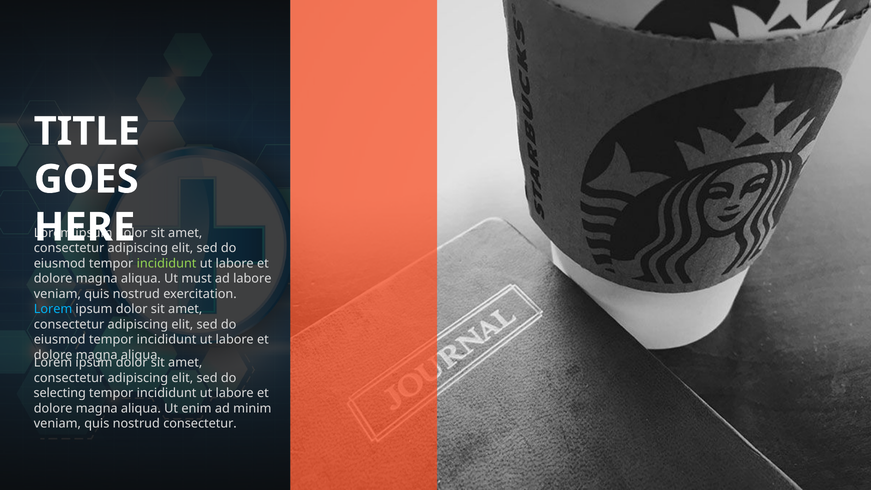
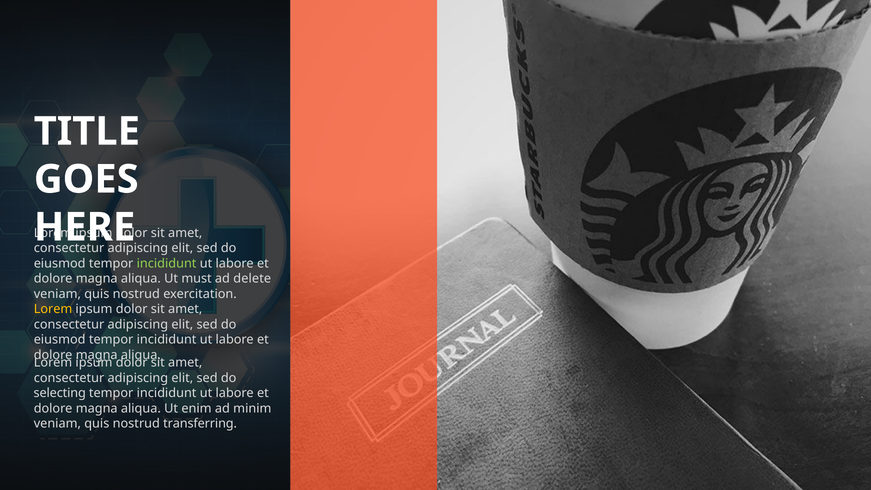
ad labore: labore -> delete
Lorem at (53, 309) colour: light blue -> yellow
nostrud consectetur: consectetur -> transferring
